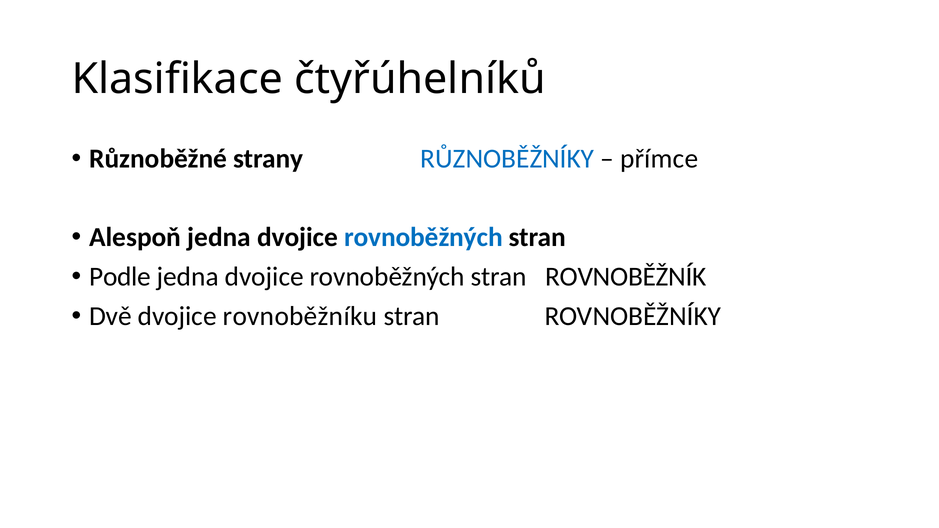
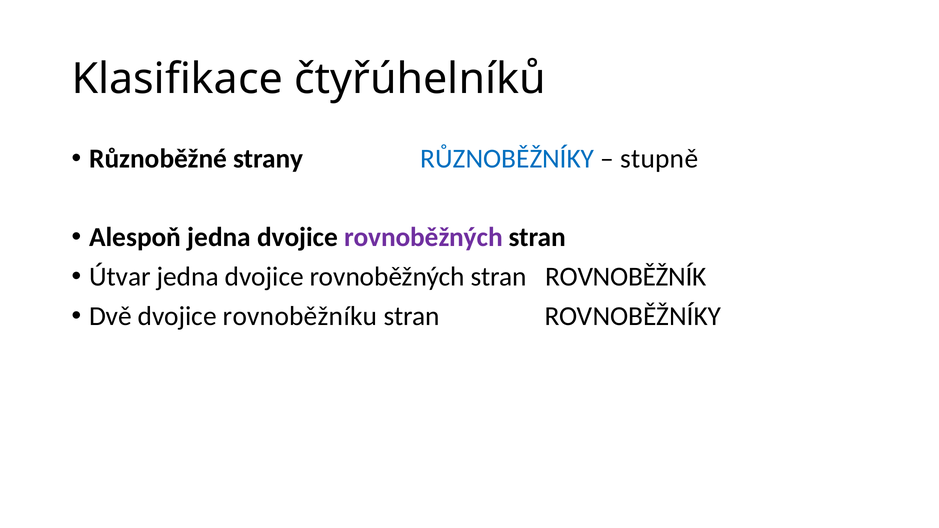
přímce: přímce -> stupně
rovnoběžných at (423, 238) colour: blue -> purple
Podle: Podle -> Útvar
